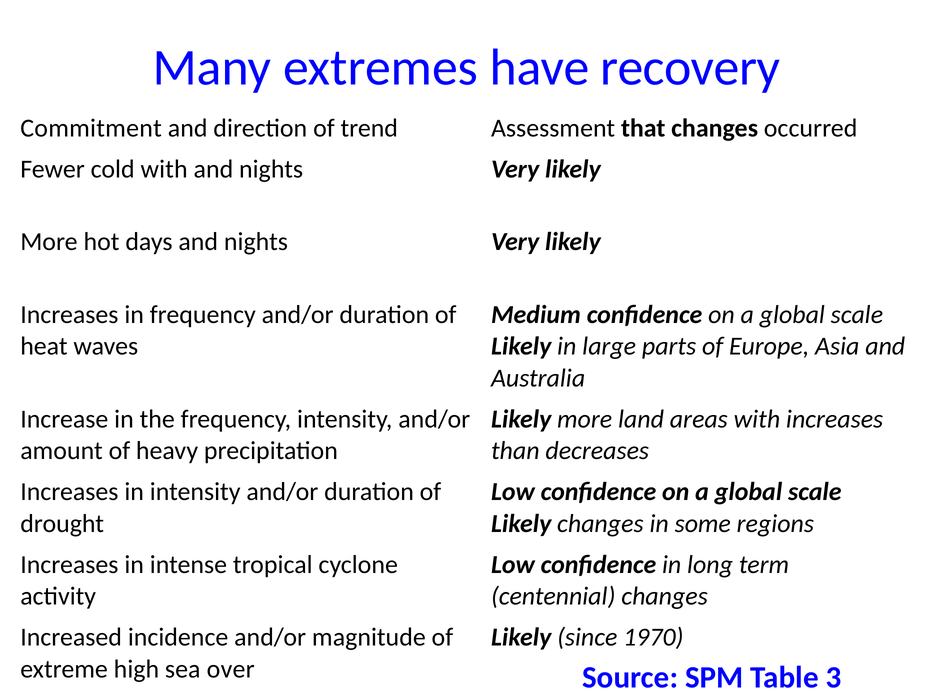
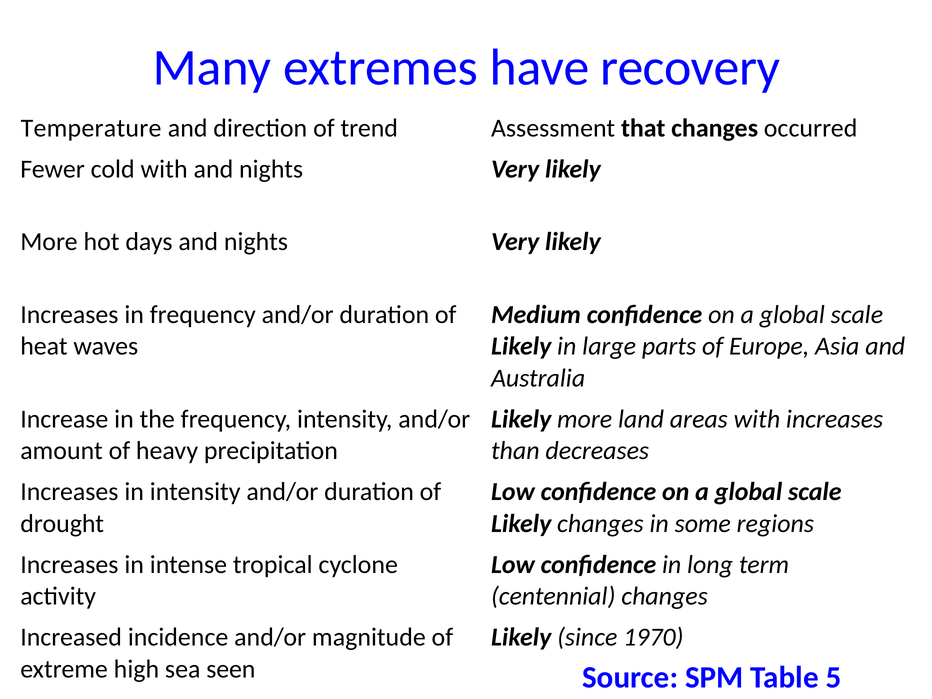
Commitment: Commitment -> Temperature
over: over -> seen
3: 3 -> 5
